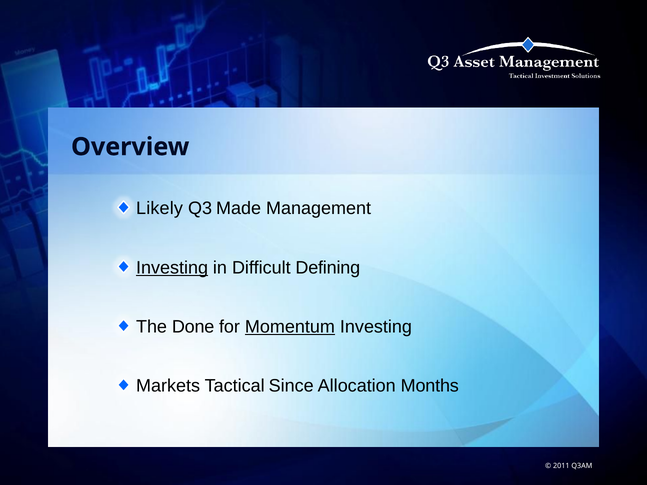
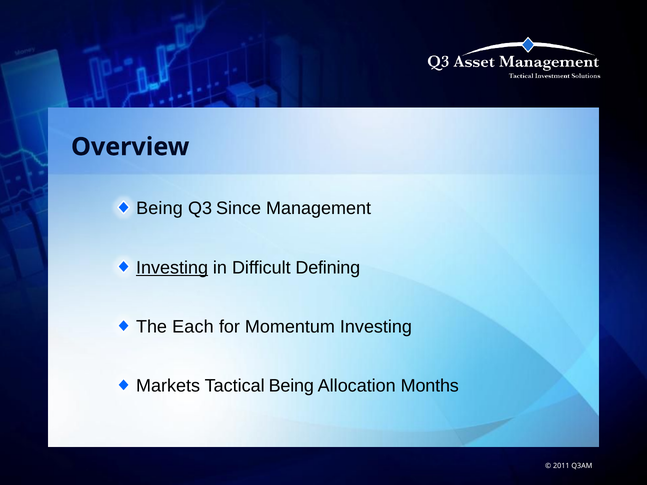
Likely at (160, 209): Likely -> Being
Made: Made -> Since
Done: Done -> Each
Momentum underline: present -> none
Tactical Since: Since -> Being
